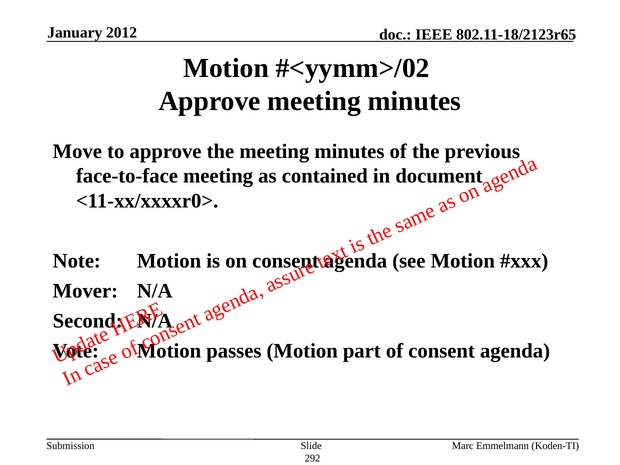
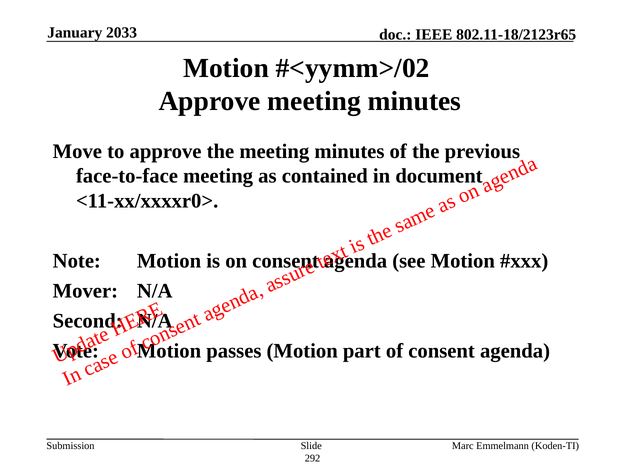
2012: 2012 -> 2033
